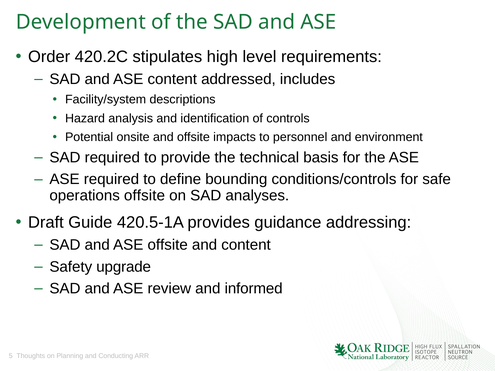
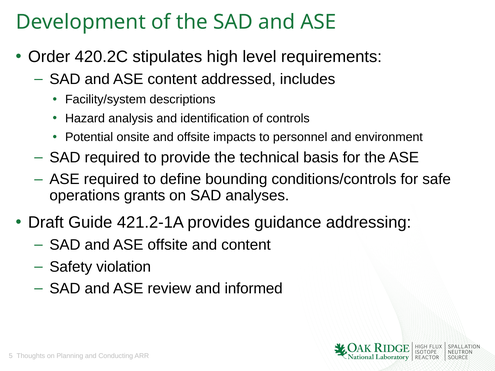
operations offsite: offsite -> grants
420.5-1A: 420.5-1A -> 421.2-1A
upgrade: upgrade -> violation
